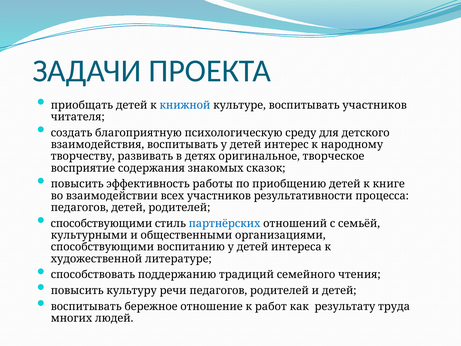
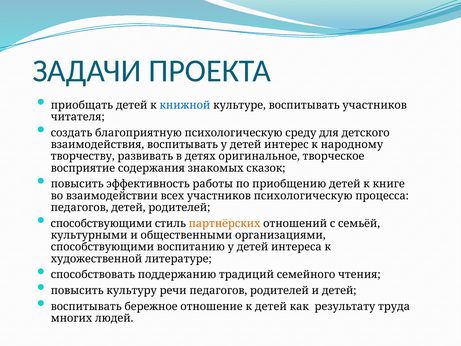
участников результативности: результативности -> психологическую
партнёрских colour: blue -> orange
к работ: работ -> детей
